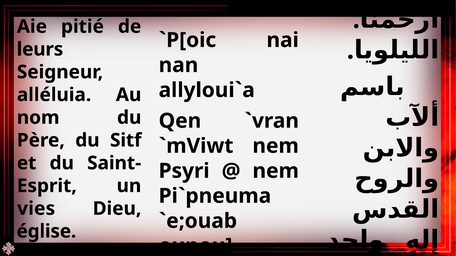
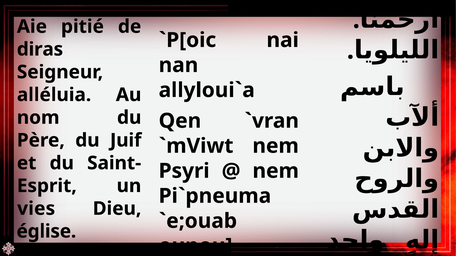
leurs: leurs -> diras
Sitf: Sitf -> Juif
